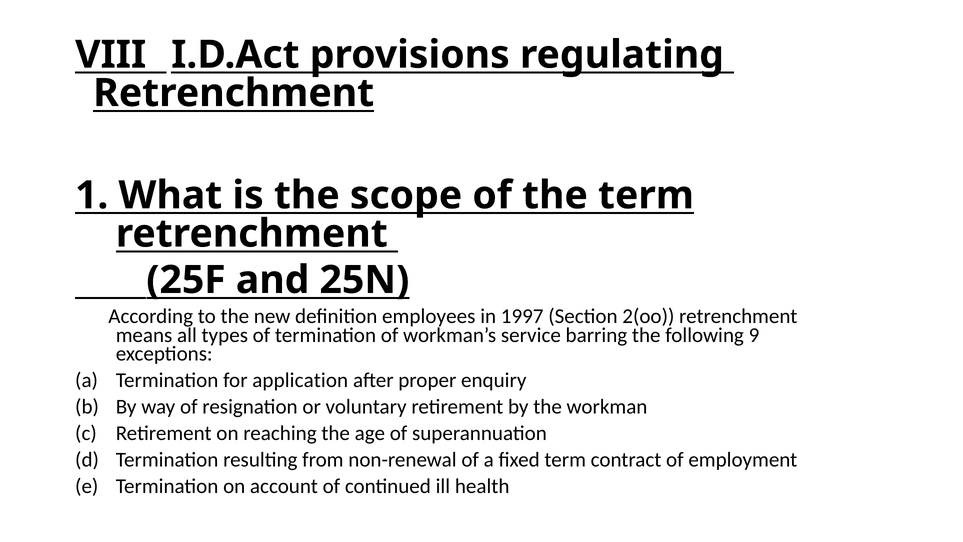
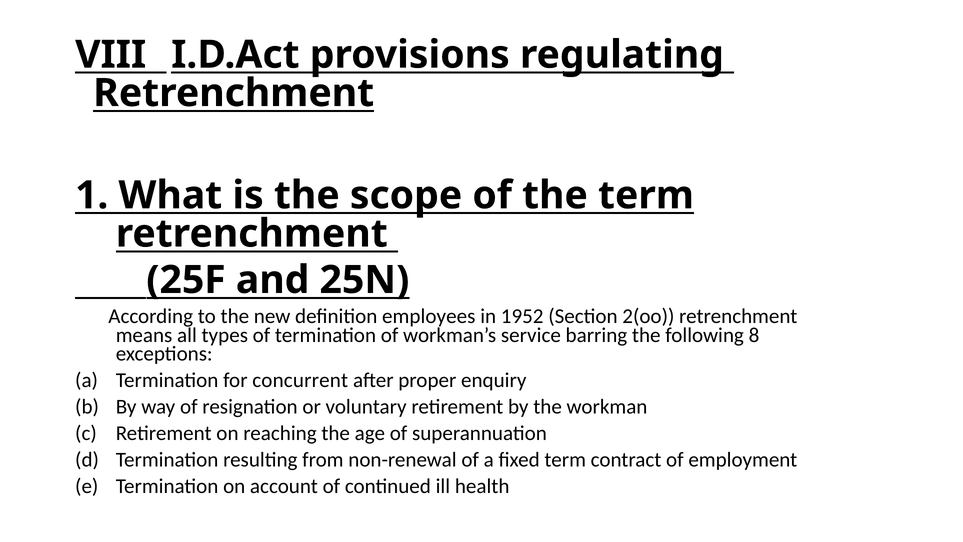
1997: 1997 -> 1952
9: 9 -> 8
application: application -> concurrent
